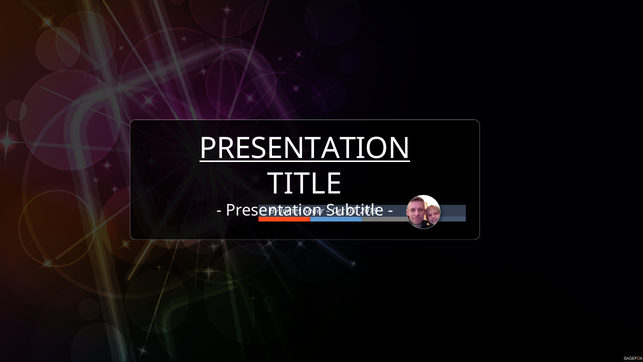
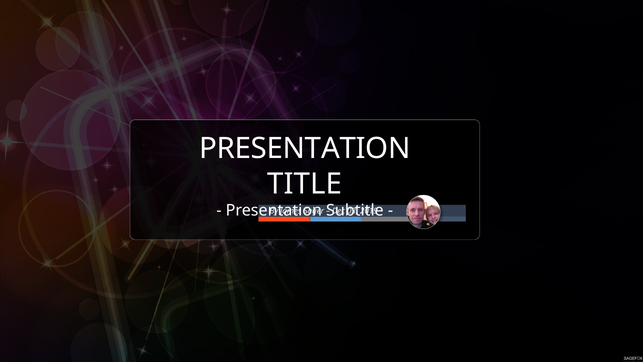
PRESENTATION at (305, 148) underline: present -> none
